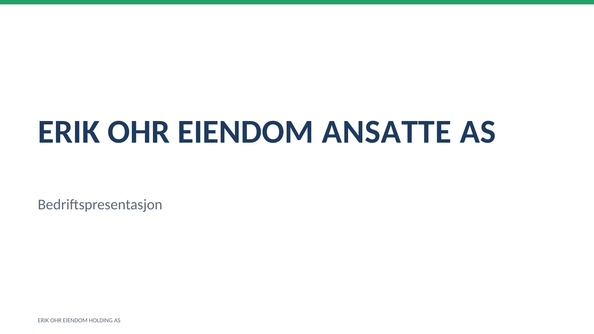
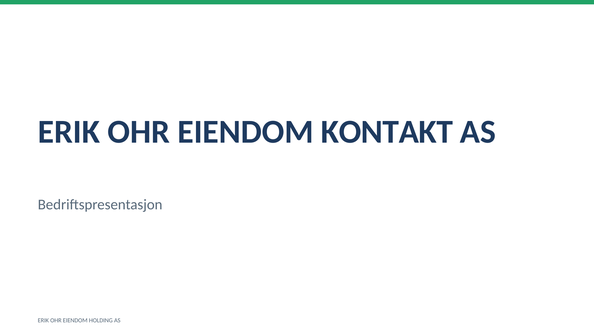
ANSATTE: ANSATTE -> KONTAKT
